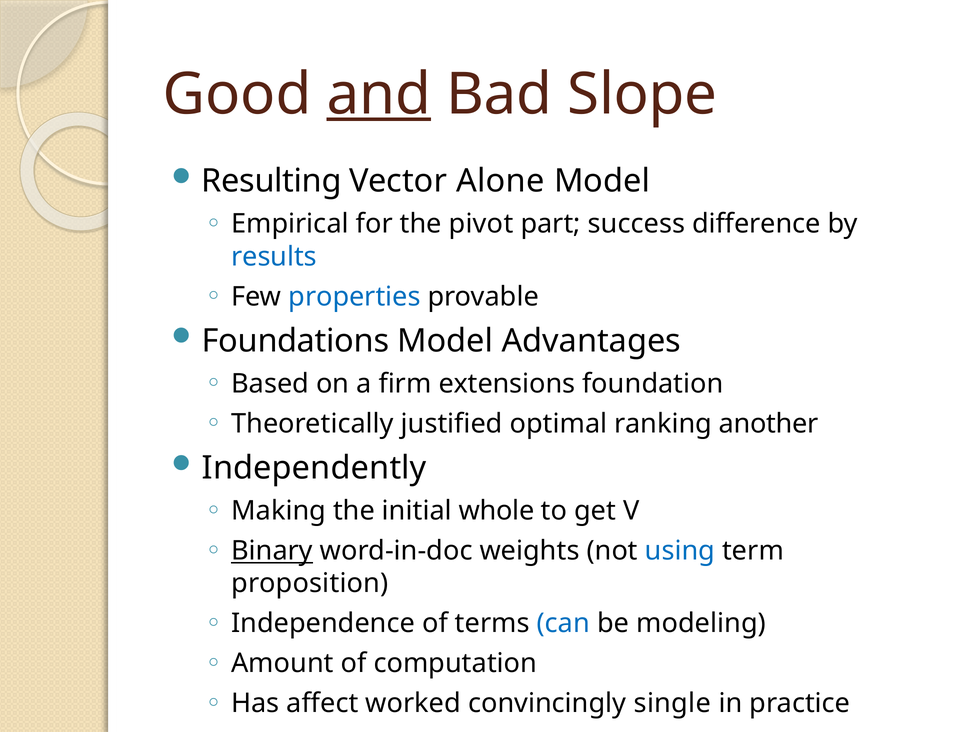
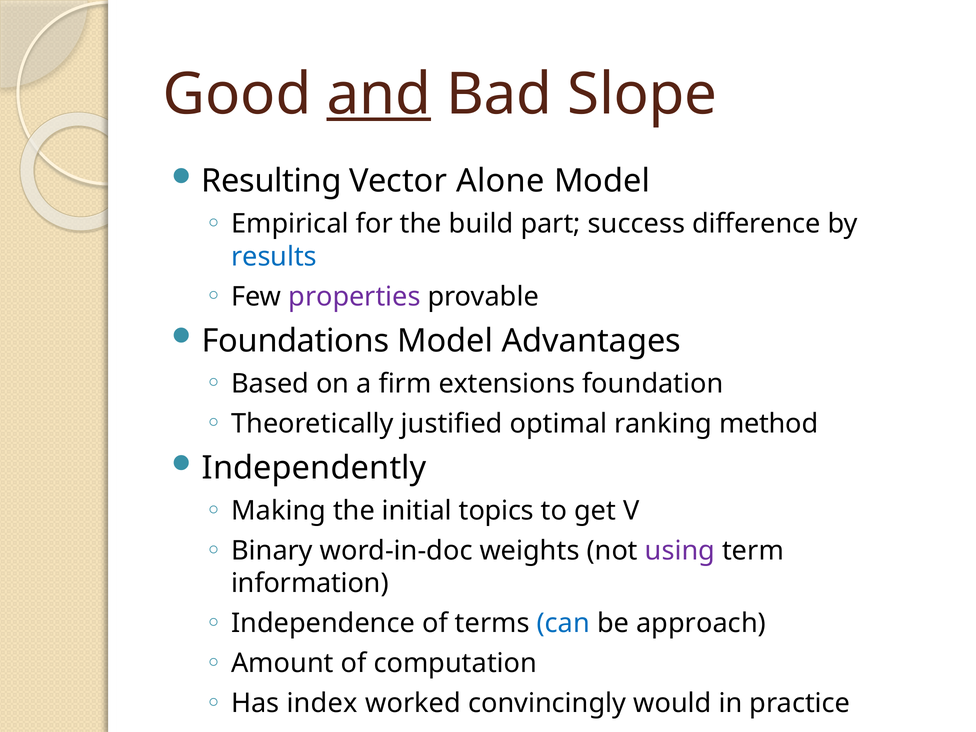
pivot: pivot -> build
properties colour: blue -> purple
another: another -> method
whole: whole -> topics
Binary underline: present -> none
using colour: blue -> purple
proposition: proposition -> information
modeling: modeling -> approach
affect: affect -> index
single: single -> would
